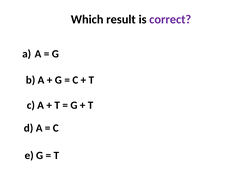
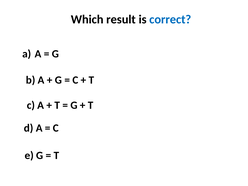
correct colour: purple -> blue
